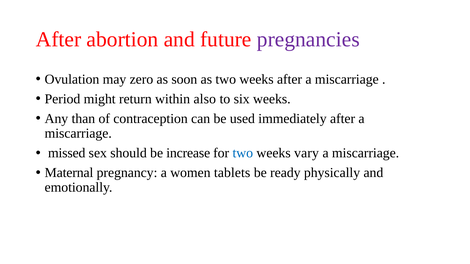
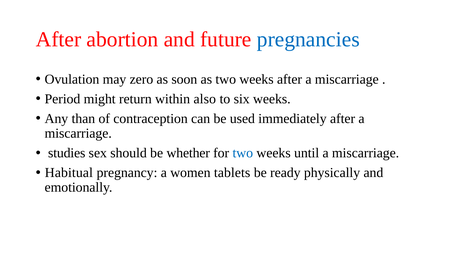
pregnancies colour: purple -> blue
missed: missed -> studies
increase: increase -> whether
vary: vary -> until
Maternal: Maternal -> Habitual
